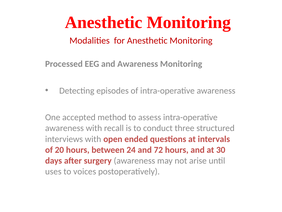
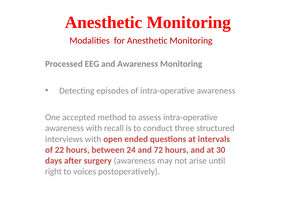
20: 20 -> 22
uses: uses -> right
